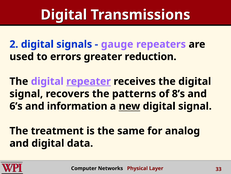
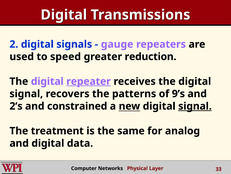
errors: errors -> speed
8’s: 8’s -> 9’s
6’s: 6’s -> 2’s
information: information -> constrained
signal at (195, 106) underline: none -> present
